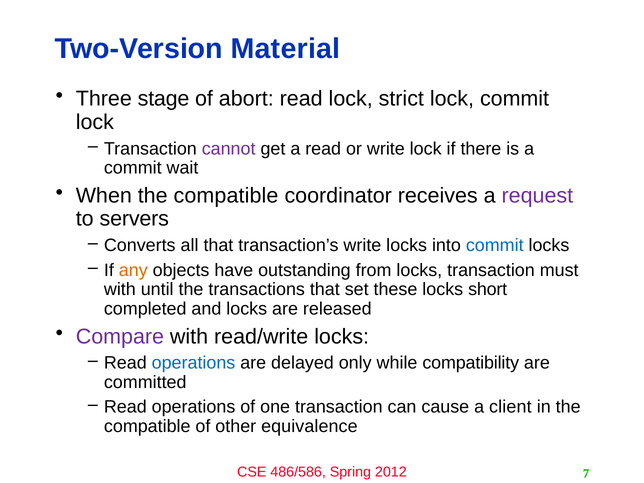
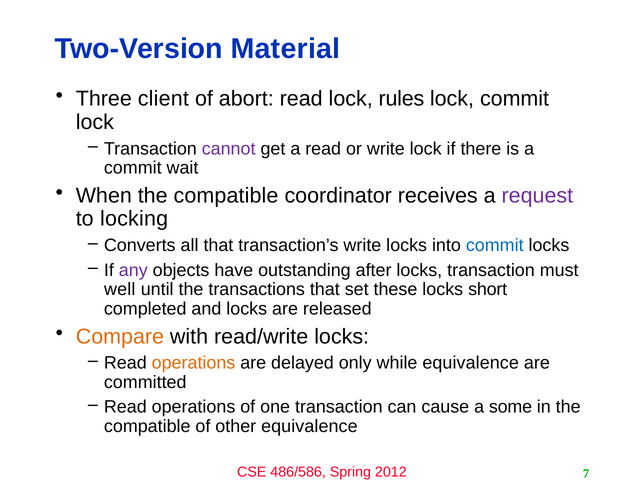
stage: stage -> client
strict: strict -> rules
servers: servers -> locking
any colour: orange -> purple
from: from -> after
with at (120, 289): with -> well
Compare colour: purple -> orange
operations at (194, 363) colour: blue -> orange
while compatibility: compatibility -> equivalence
client: client -> some
